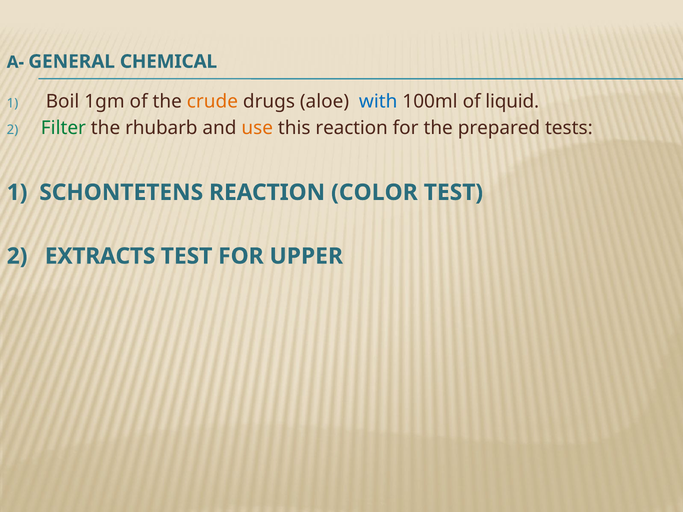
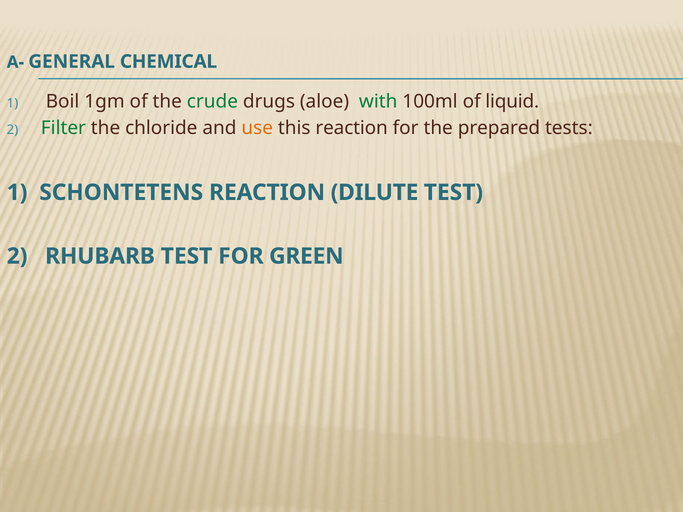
crude colour: orange -> green
with colour: blue -> green
rhubarb: rhubarb -> chloride
COLOR: COLOR -> DILUTE
EXTRACTS: EXTRACTS -> RHUBARB
UPPER: UPPER -> GREEN
